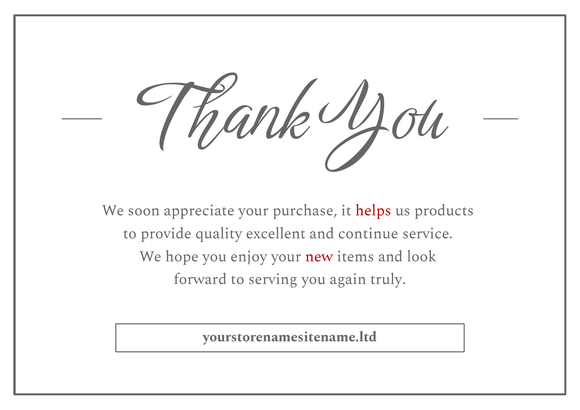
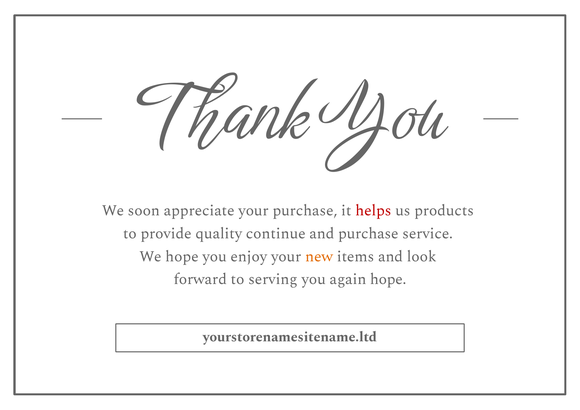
excellent: excellent -> continue
and continue: continue -> purchase
new colour: red -> orange
again truly: truly -> hope
